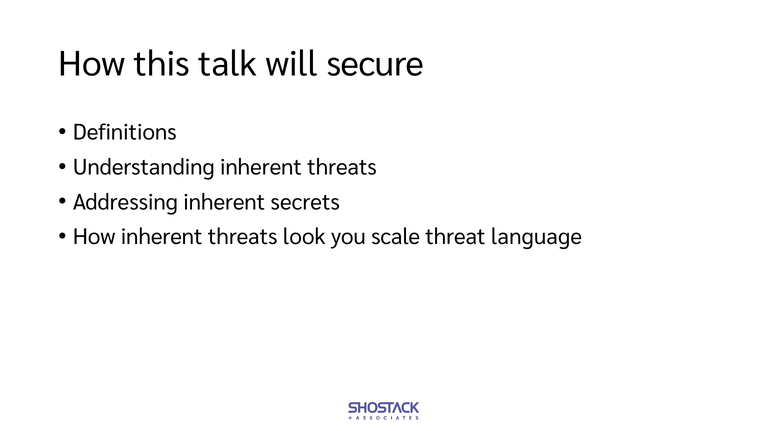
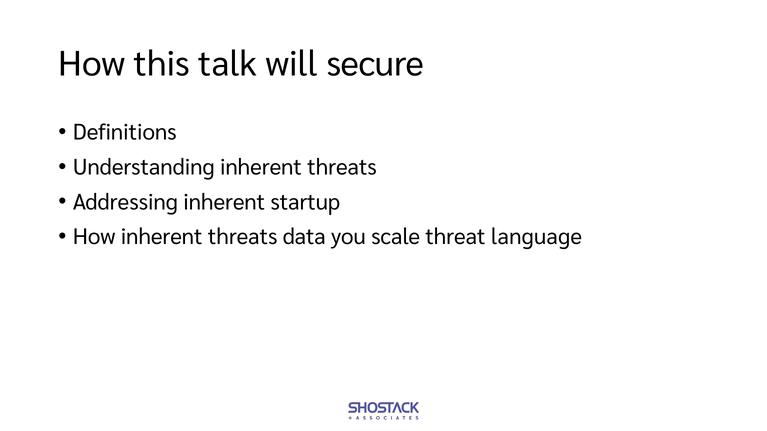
secrets: secrets -> startup
look: look -> data
